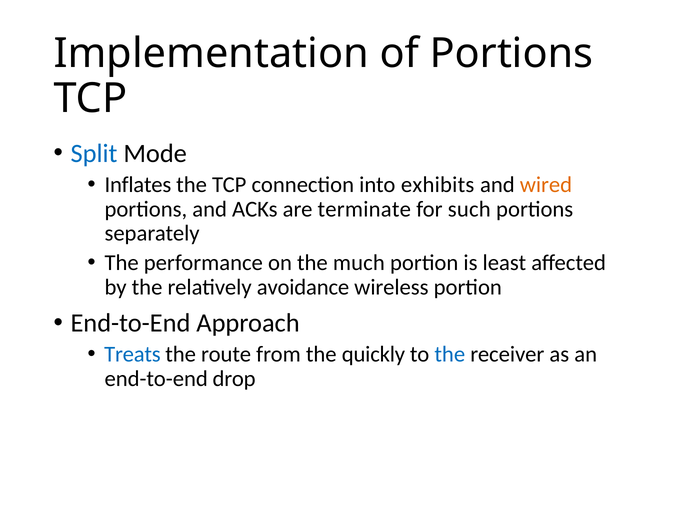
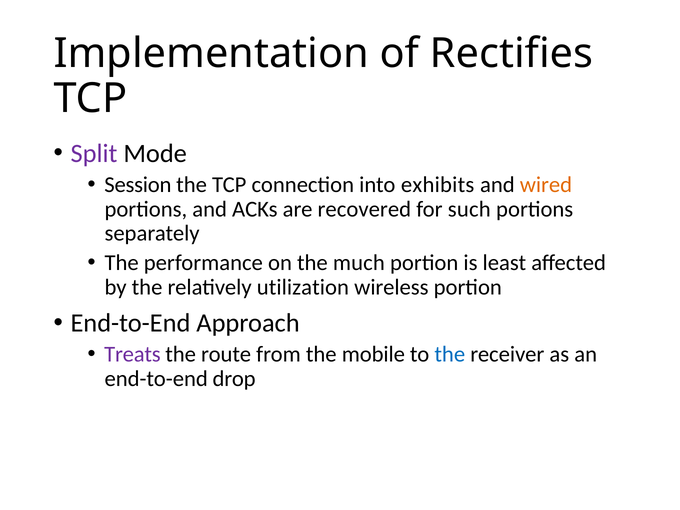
of Portions: Portions -> Rectifies
Split colour: blue -> purple
Inflates: Inflates -> Session
terminate: terminate -> recovered
avoidance: avoidance -> utilization
Treats colour: blue -> purple
quickly: quickly -> mobile
